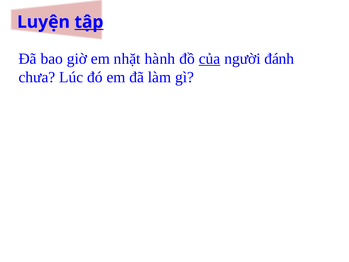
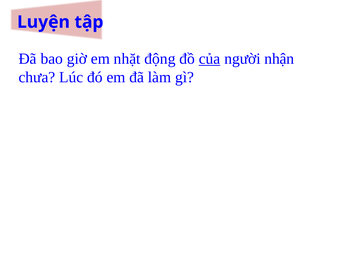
tập underline: present -> none
hành: hành -> động
đánh: đánh -> nhận
